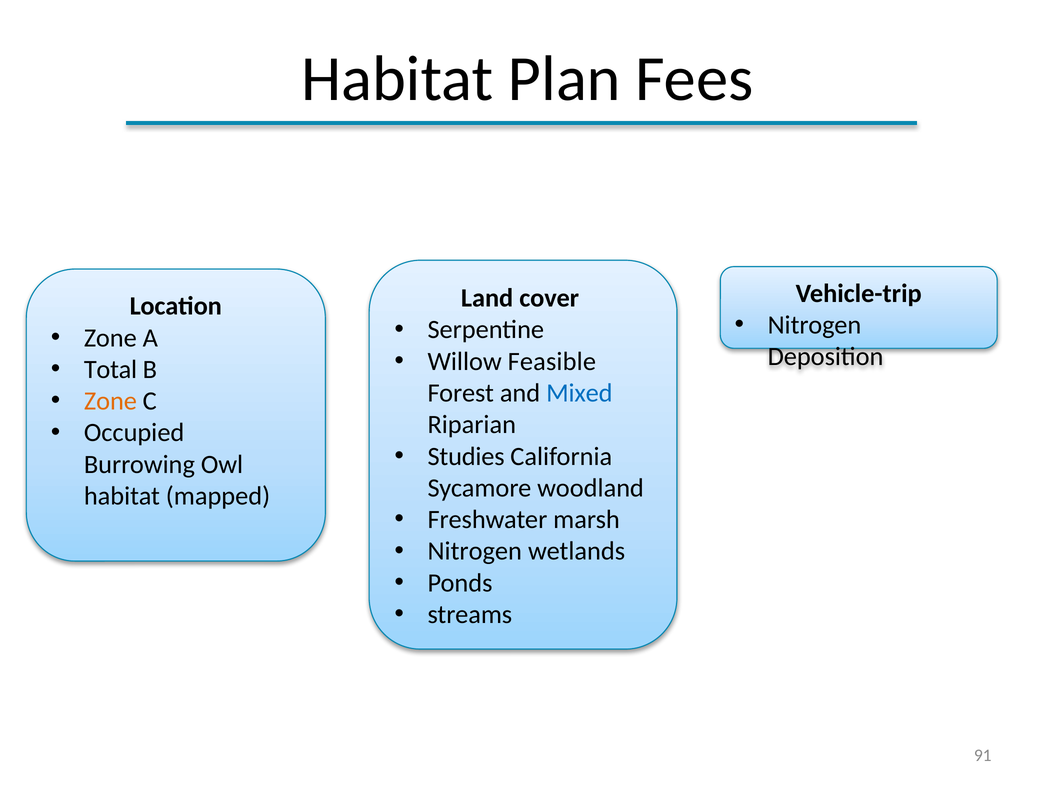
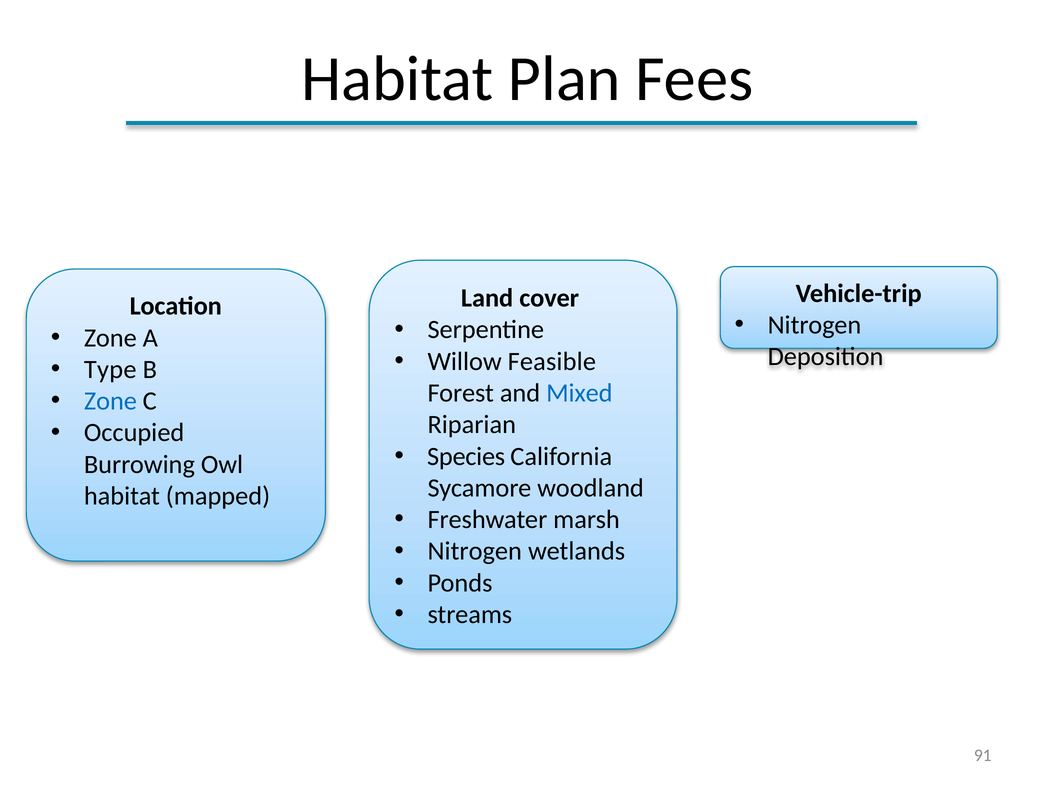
Total: Total -> Type
Zone at (110, 401) colour: orange -> blue
Studies: Studies -> Species
